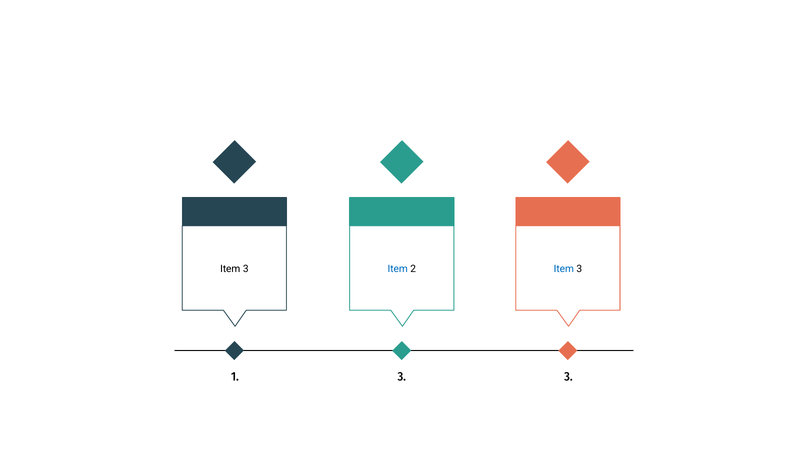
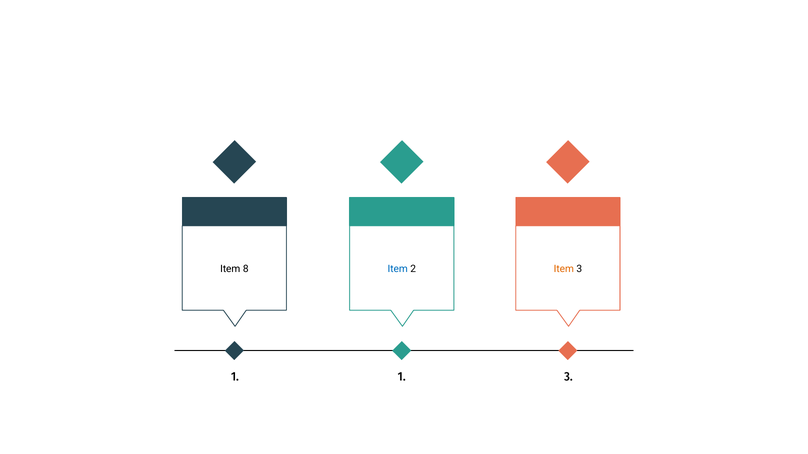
3 at (246, 269): 3 -> 8
Item at (564, 269) colour: blue -> orange
1 3: 3 -> 1
